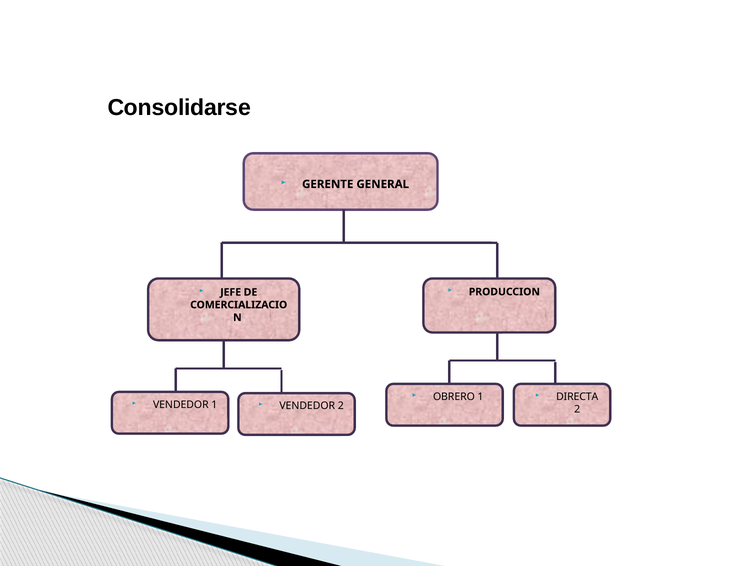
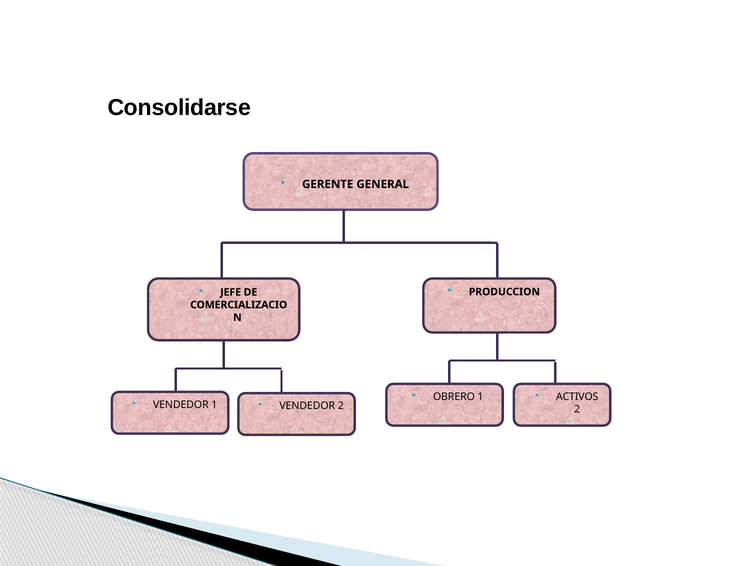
DIRECTA: DIRECTA -> ACTIVOS
